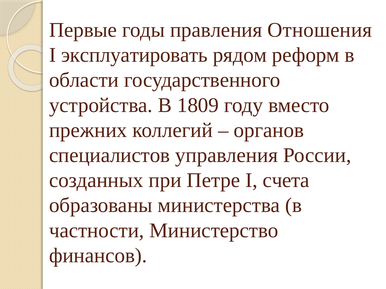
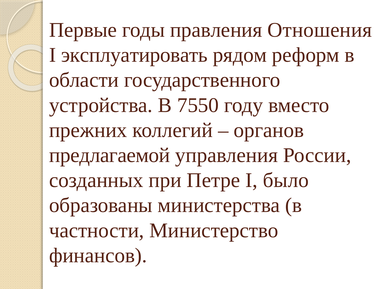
1809: 1809 -> 7550
специалистов: специалистов -> предлагаемой
счета: счета -> было
